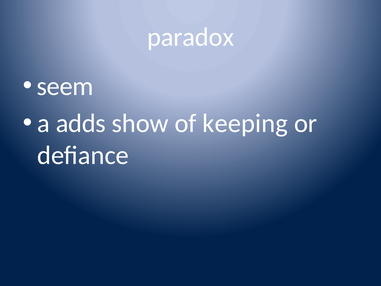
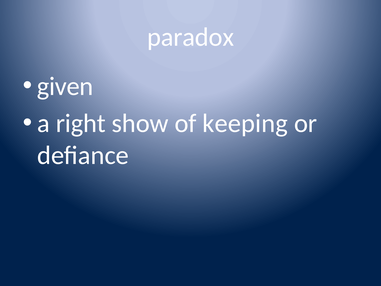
seem: seem -> given
adds: adds -> right
